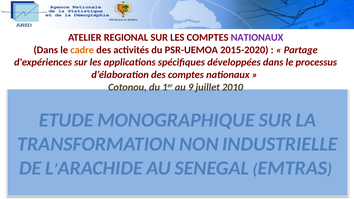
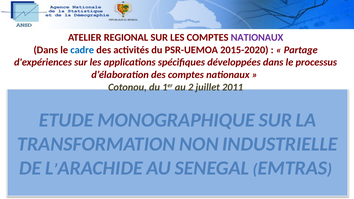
cadre colour: orange -> blue
9: 9 -> 2
2010: 2010 -> 2011
